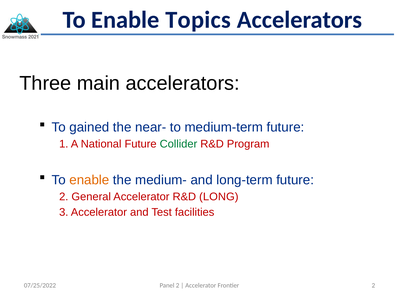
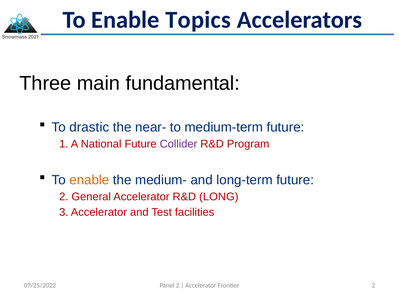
main accelerators: accelerators -> fundamental
gained: gained -> drastic
Collider colour: green -> purple
